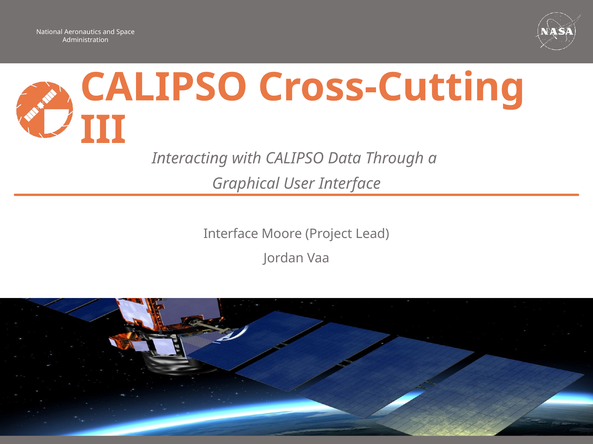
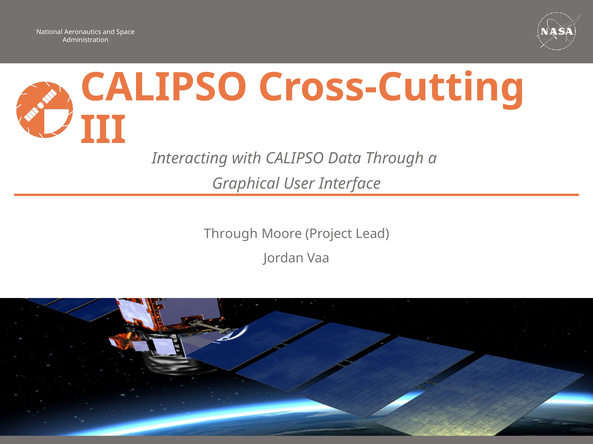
Interface at (231, 234): Interface -> Through
